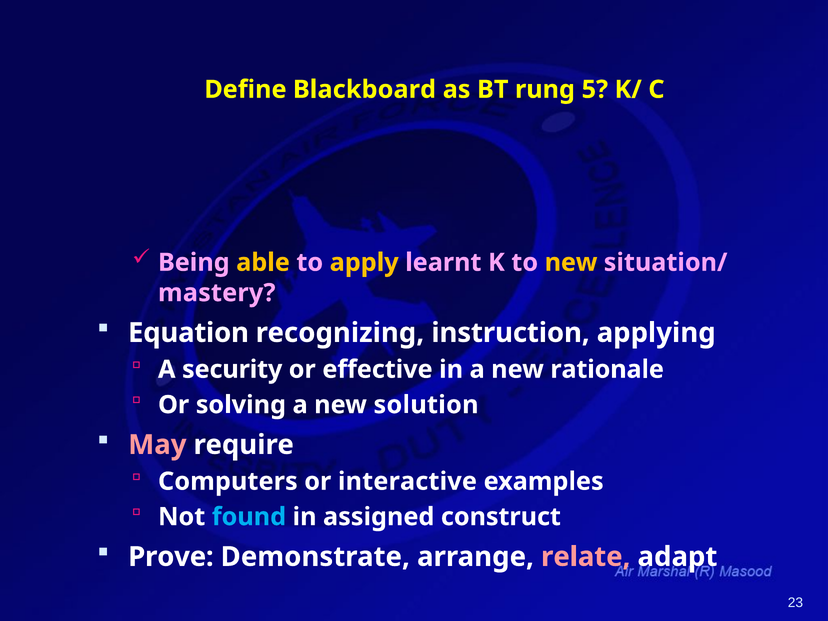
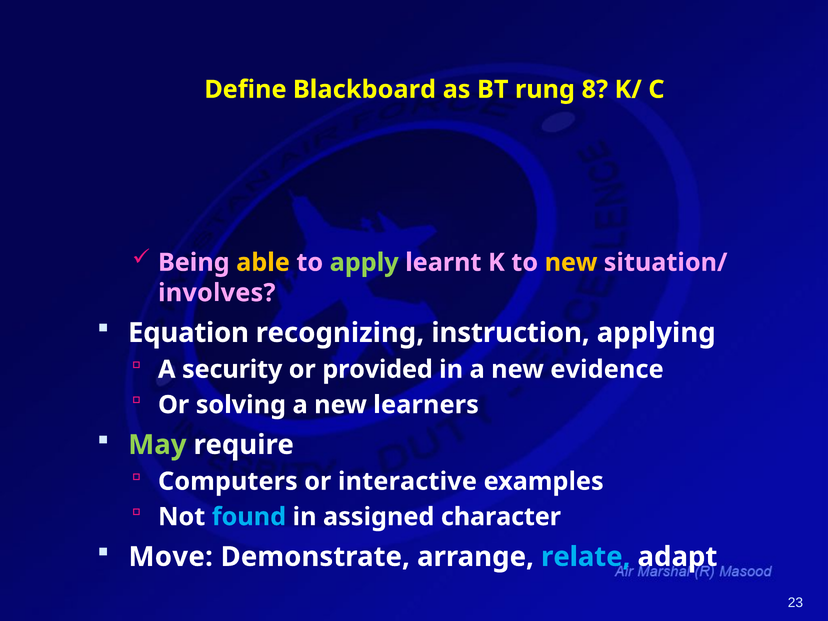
5: 5 -> 8
apply colour: yellow -> light green
mastery: mastery -> involves
effective: effective -> provided
rationale: rationale -> evidence
solution: solution -> learners
May colour: pink -> light green
construct: construct -> character
Prove: Prove -> Move
relate colour: pink -> light blue
